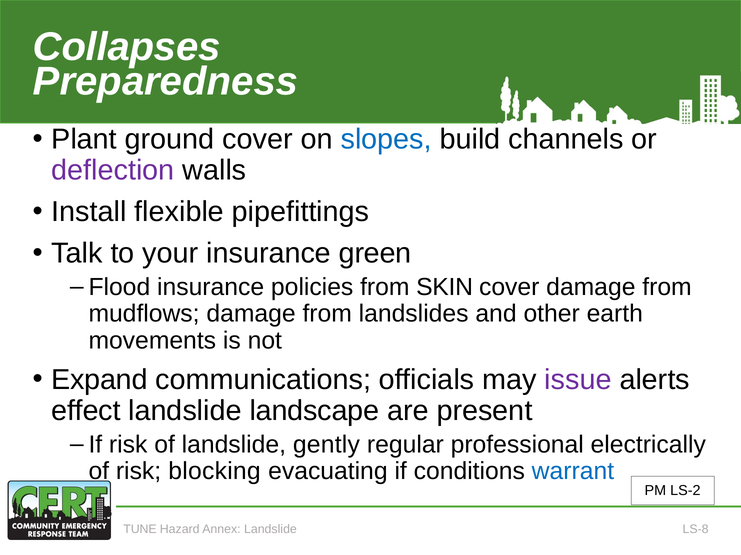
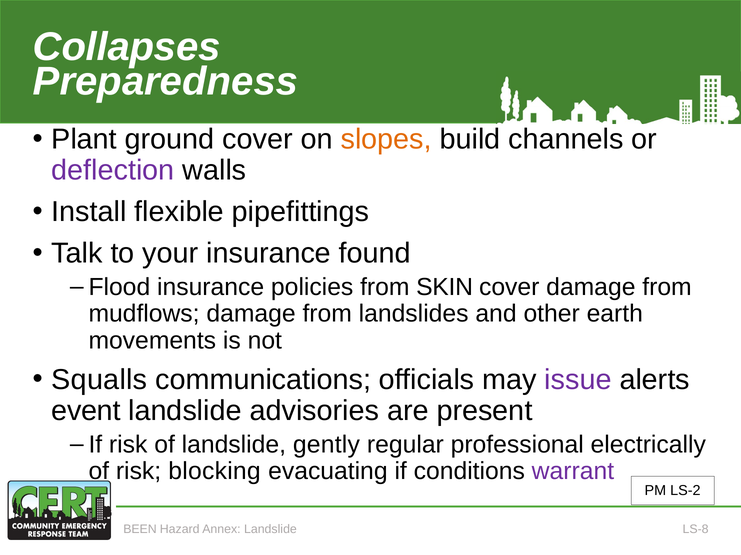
slopes colour: blue -> orange
green: green -> found
Expand: Expand -> Squalls
effect: effect -> event
landscape: landscape -> advisories
warrant colour: blue -> purple
TUNE: TUNE -> BEEN
